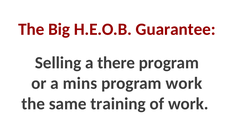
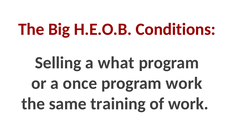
Guarantee: Guarantee -> Conditions
there: there -> what
mins: mins -> once
